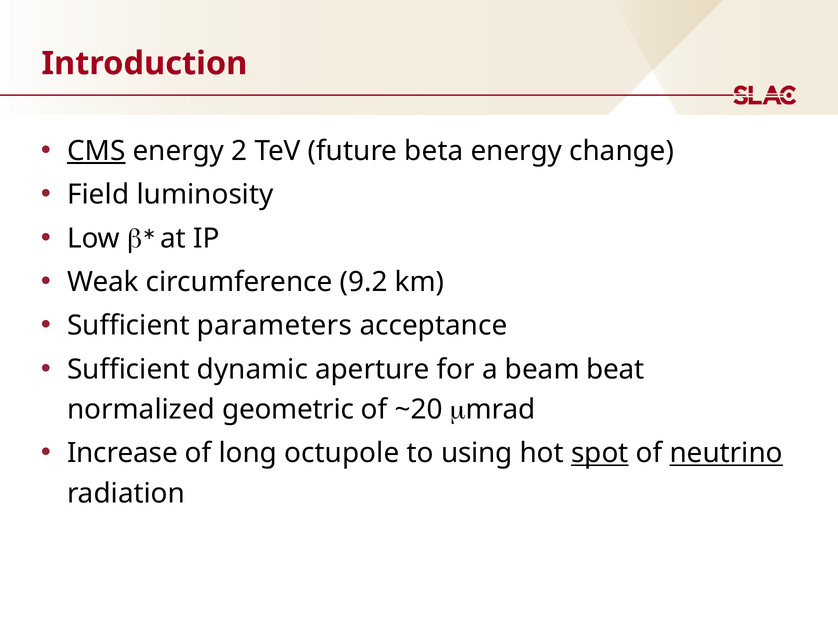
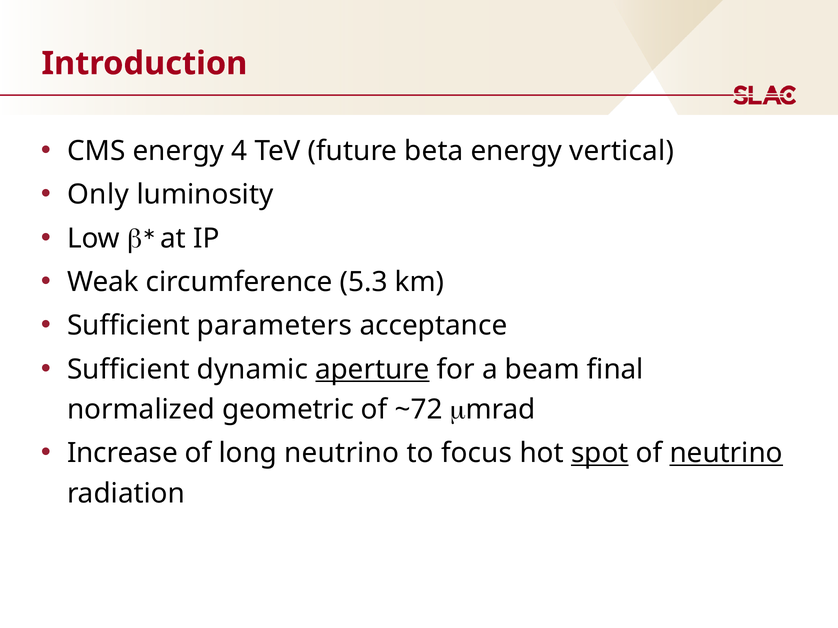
CMS underline: present -> none
2: 2 -> 4
change: change -> vertical
Field: Field -> Only
9.2: 9.2 -> 5.3
aperture underline: none -> present
beat: beat -> final
~20: ~20 -> ~72
long octupole: octupole -> neutrino
using: using -> focus
